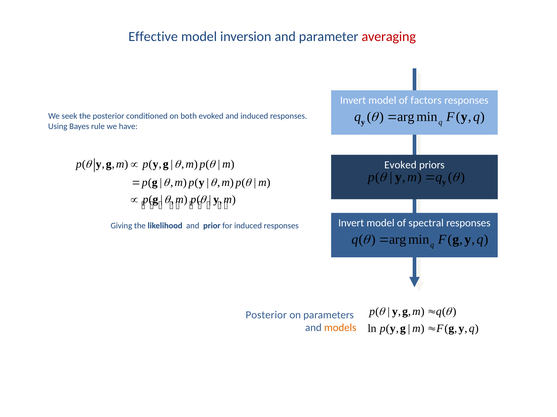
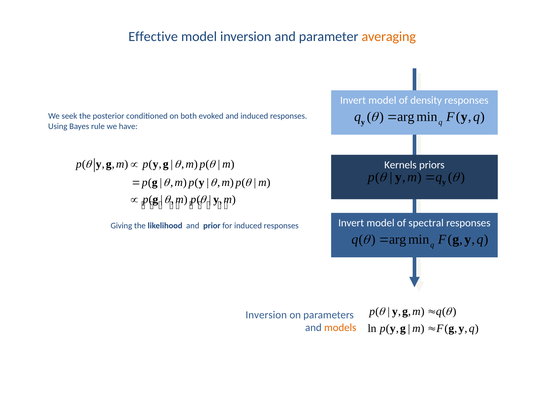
averaging colour: red -> orange
factors: factors -> density
Evoked at (400, 165): Evoked -> Kernels
Posterior at (266, 315): Posterior -> Inversion
